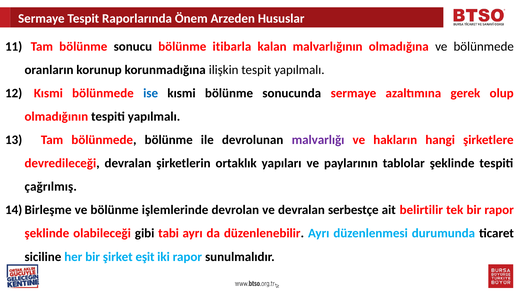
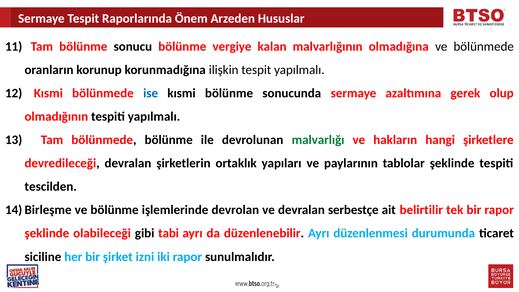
itibarla: itibarla -> vergiye
malvarlığı colour: purple -> green
çağrılmış: çağrılmış -> tescilden
eşit: eşit -> izni
